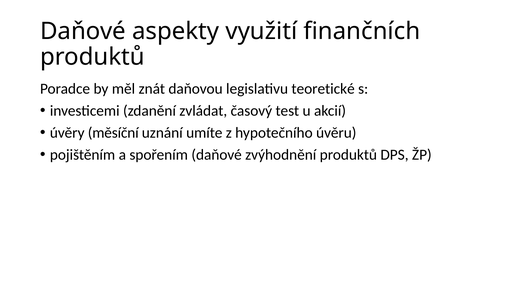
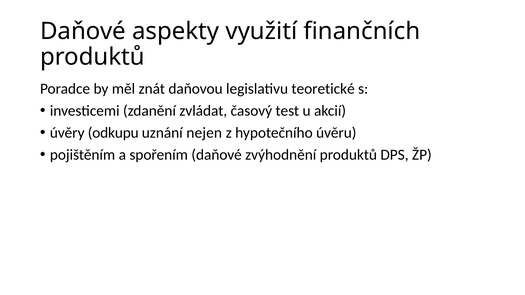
měsíční: měsíční -> odkupu
umíte: umíte -> nejen
